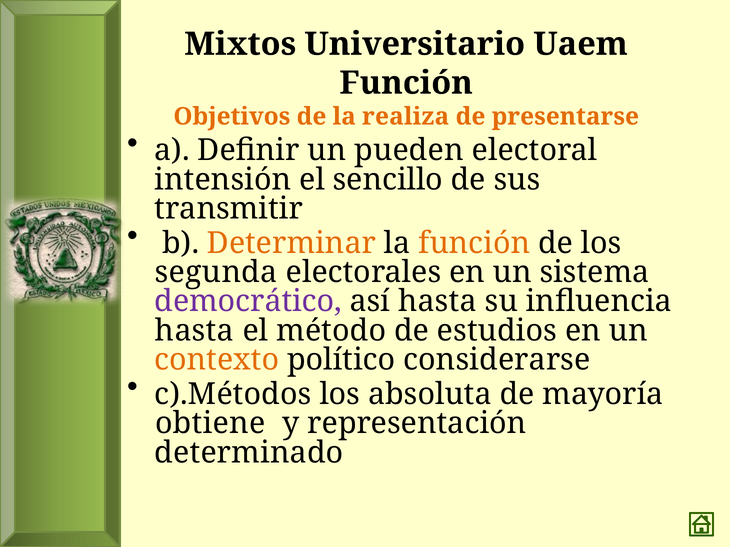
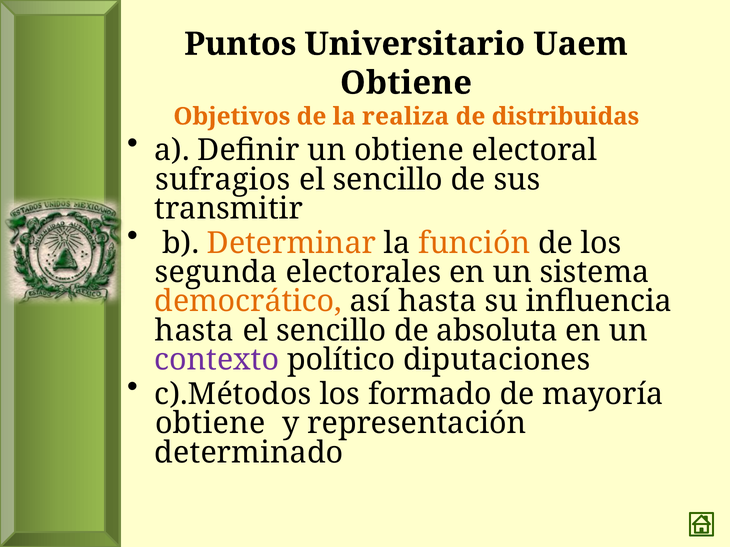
Mixtos: Mixtos -> Puntos
Función at (406, 83): Función -> Obtiene
presentarse: presentarse -> distribuidas
un pueden: pueden -> obtiene
intensión: intensión -> sufragios
democrático colour: purple -> orange
método at (331, 331): método -> sencillo
estudios: estudios -> absoluta
contexto colour: orange -> purple
considerarse: considerarse -> diputaciones
absoluta: absoluta -> formado
